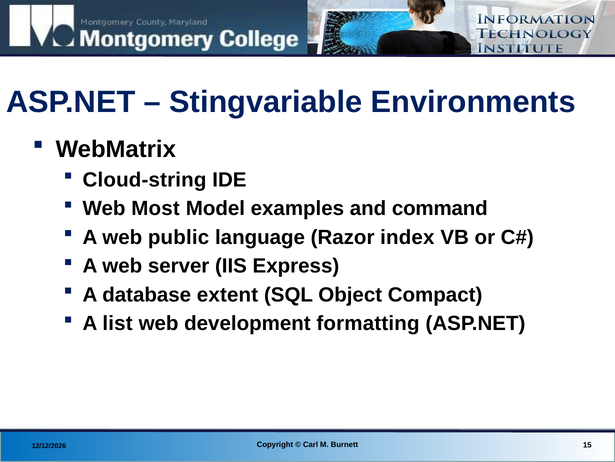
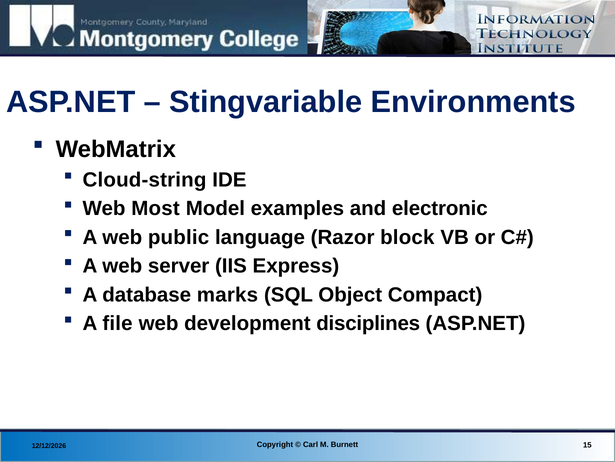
command: command -> electronic
index: index -> block
extent: extent -> marks
list: list -> file
formatting: formatting -> disciplines
